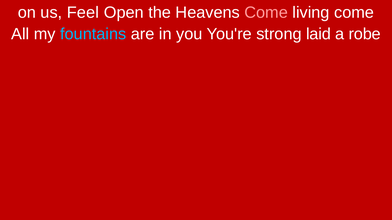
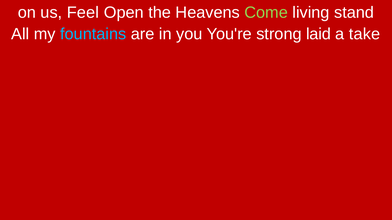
Come at (266, 12) colour: pink -> light green
living come: come -> stand
robe: robe -> take
